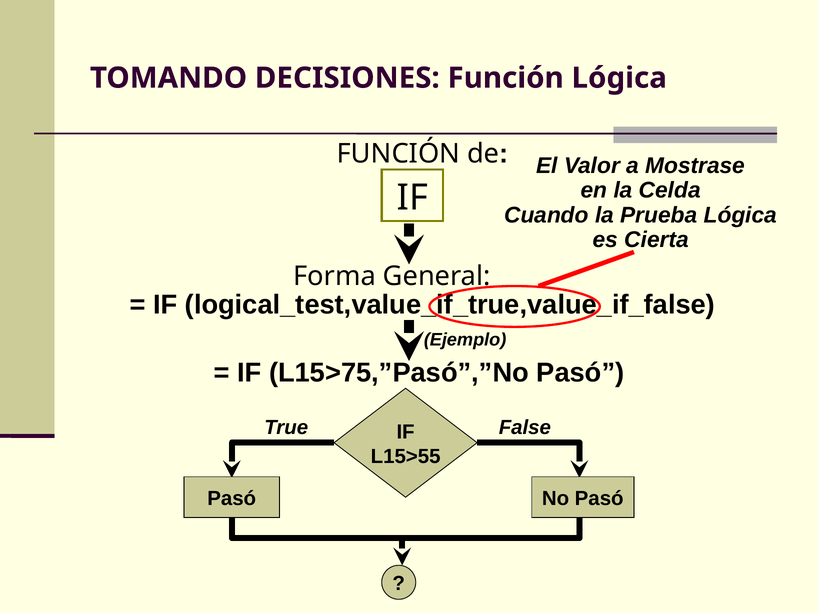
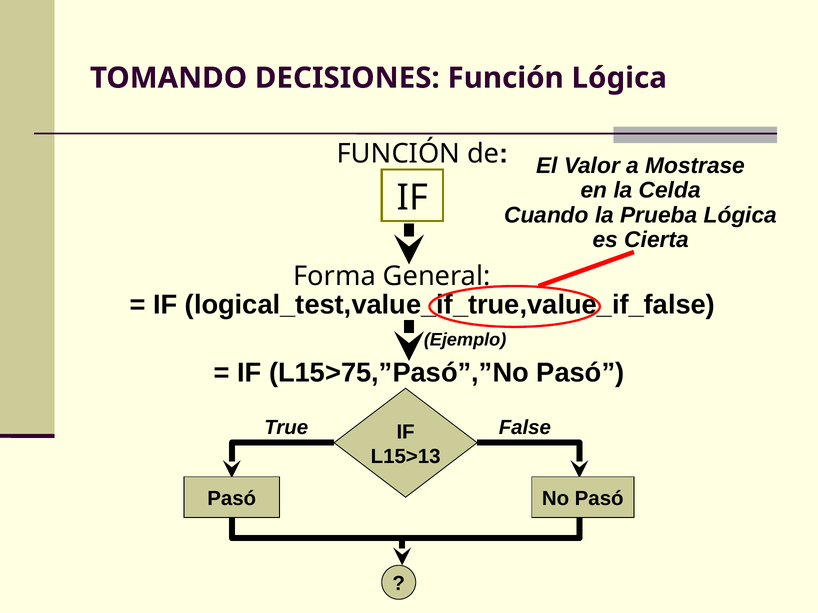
L15>55: L15>55 -> L15>13
